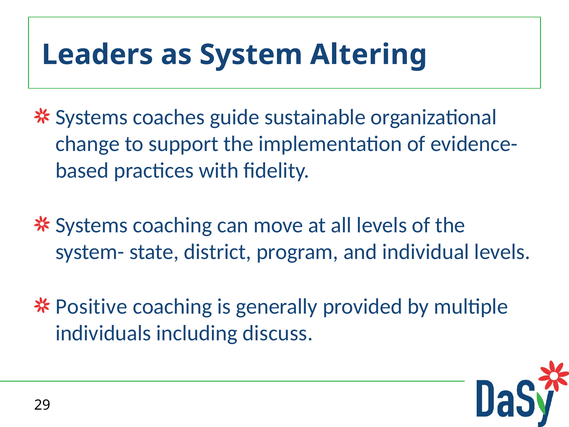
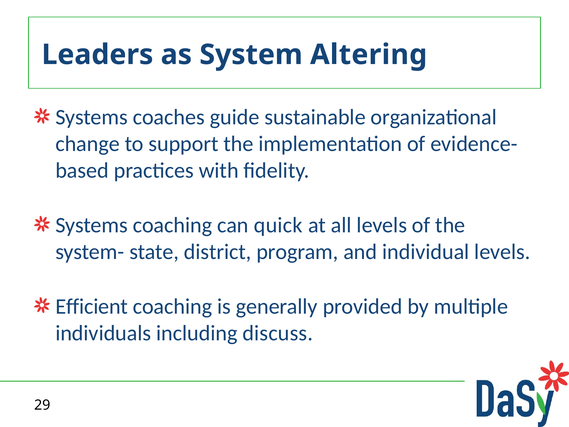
move: move -> quick
Positive: Positive -> Efficient
